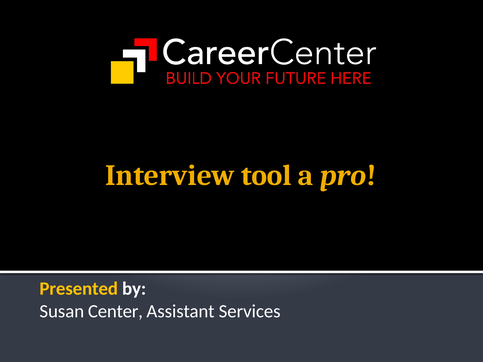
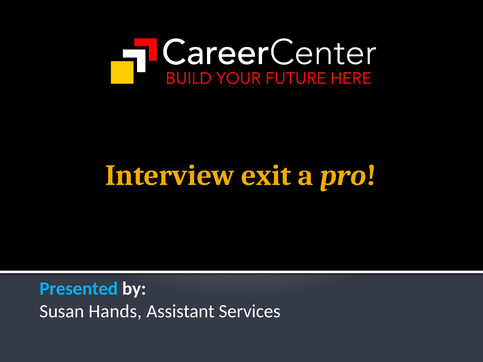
tool: tool -> exit
Presented colour: yellow -> light blue
Center: Center -> Hands
